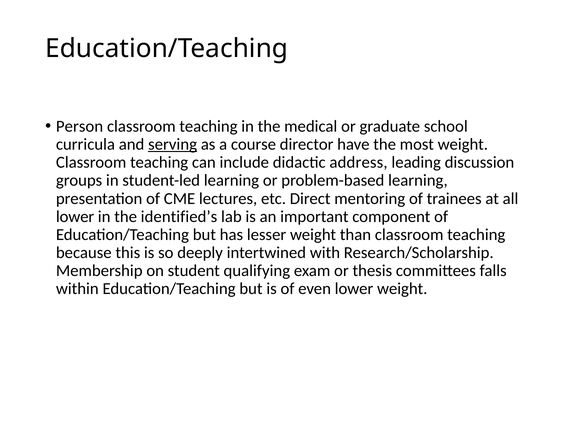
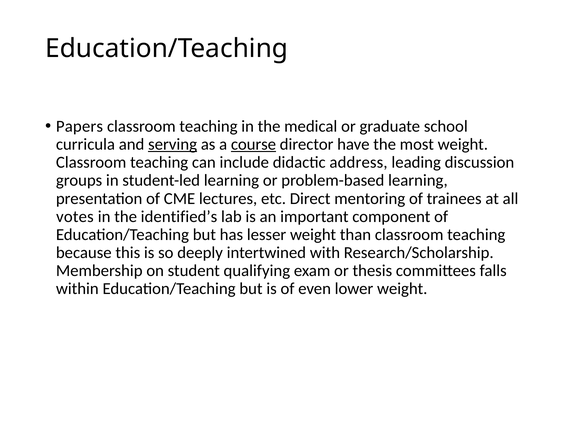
Person: Person -> Papers
course underline: none -> present
lower at (75, 217): lower -> votes
